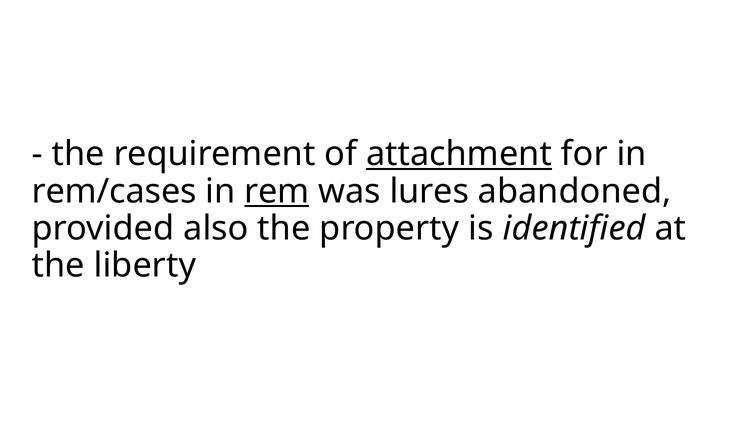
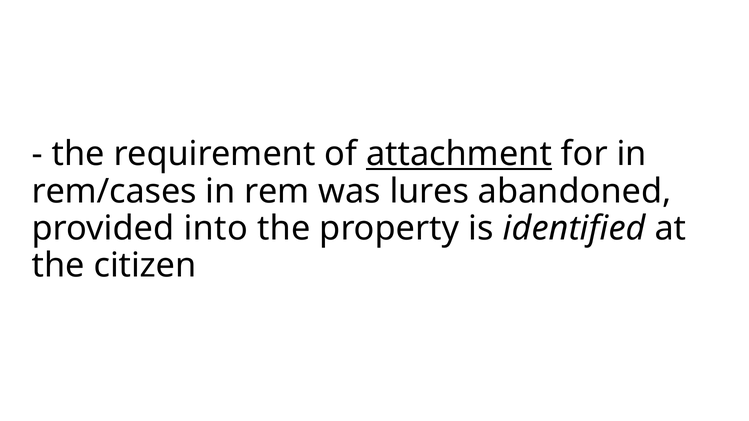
rem underline: present -> none
also: also -> into
liberty: liberty -> citizen
